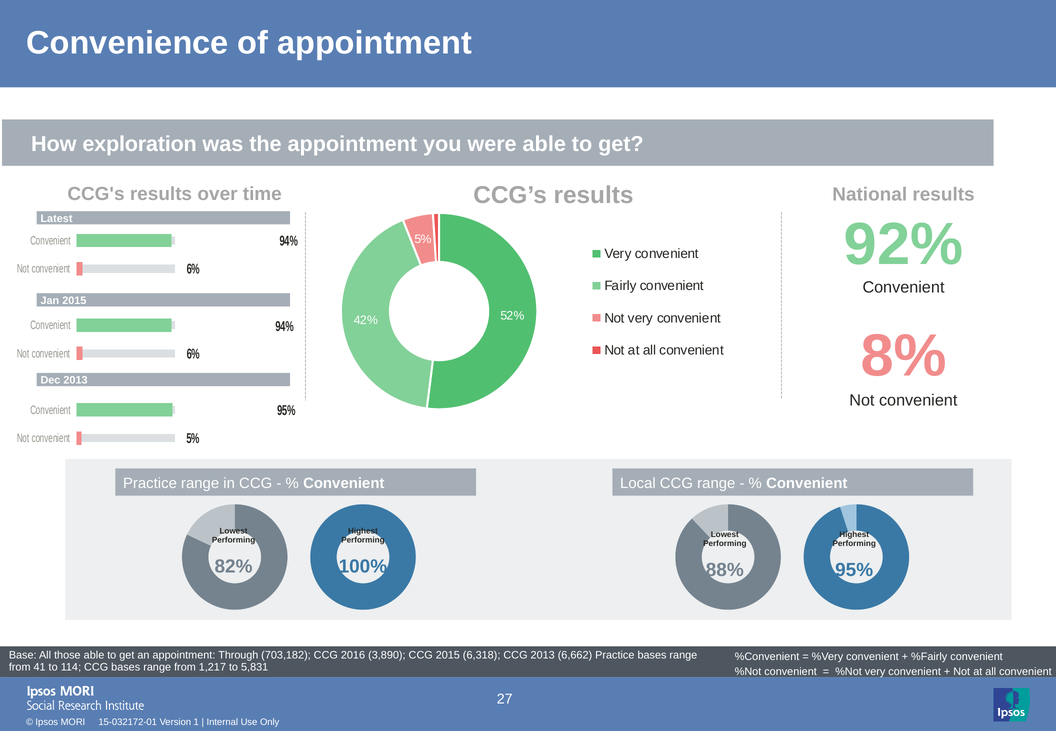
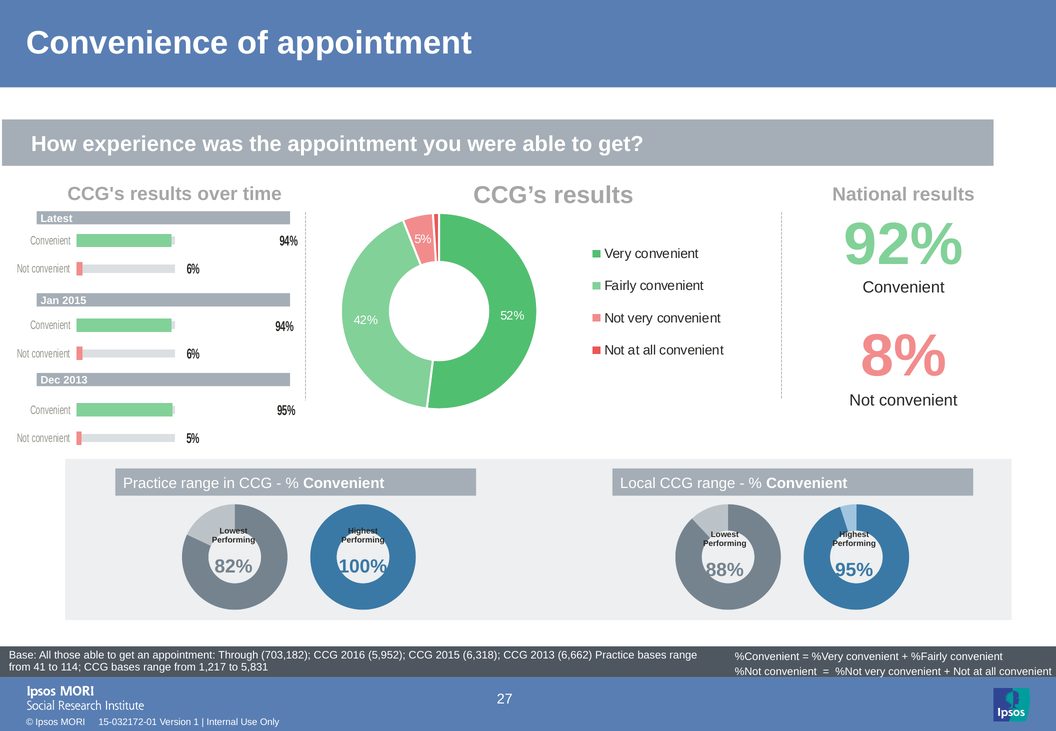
exploration: exploration -> experience
3,890: 3,890 -> 5,952
